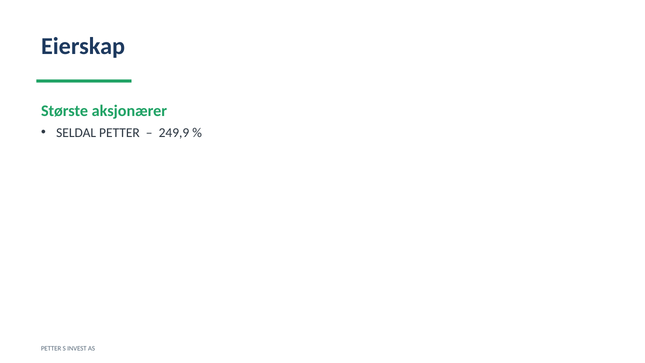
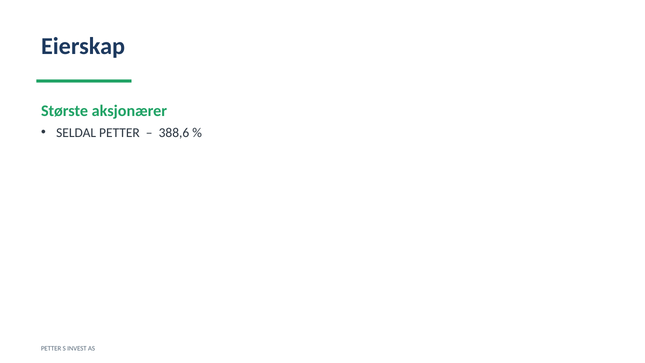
249,9: 249,9 -> 388,6
